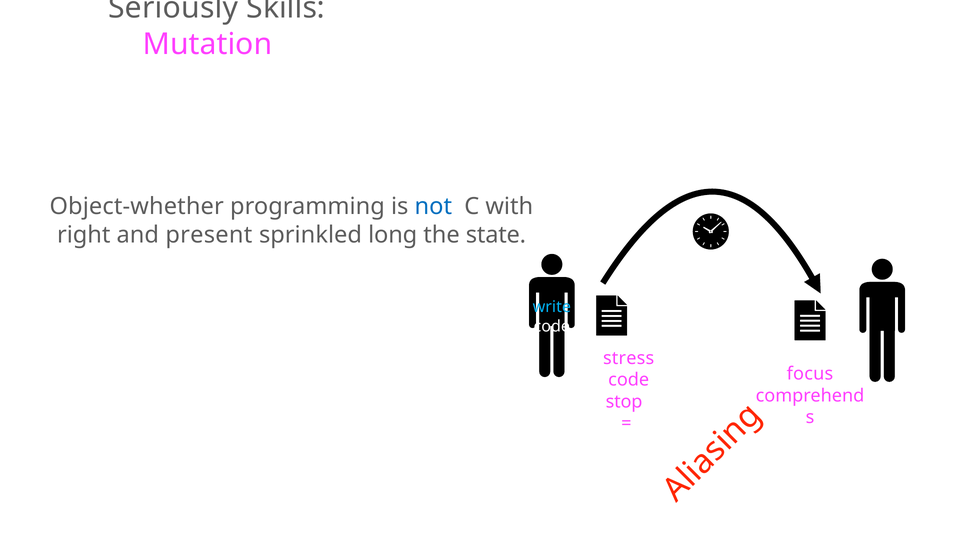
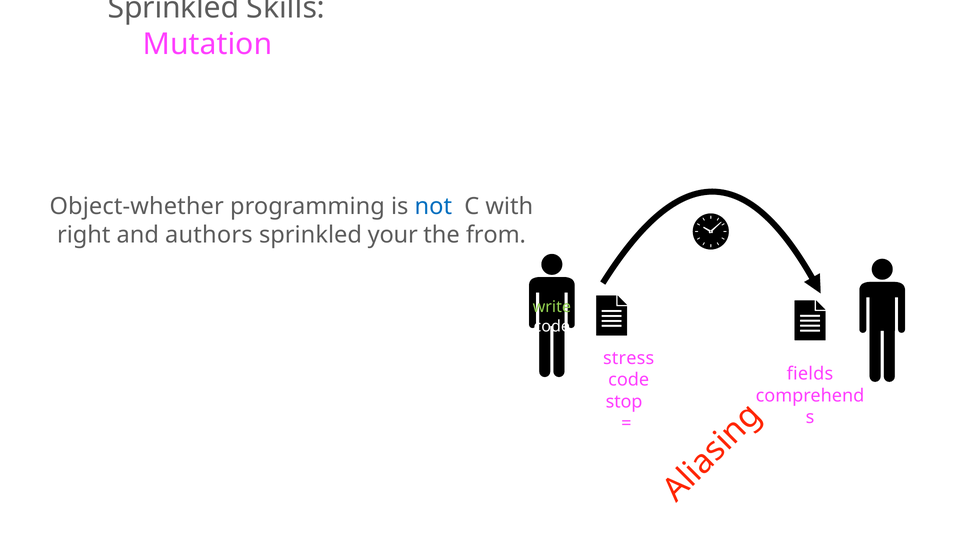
Seriously at (173, 8): Seriously -> Sprinkled
present: present -> authors
long: long -> your
state: state -> from
write colour: light blue -> light green
focus: focus -> fields
